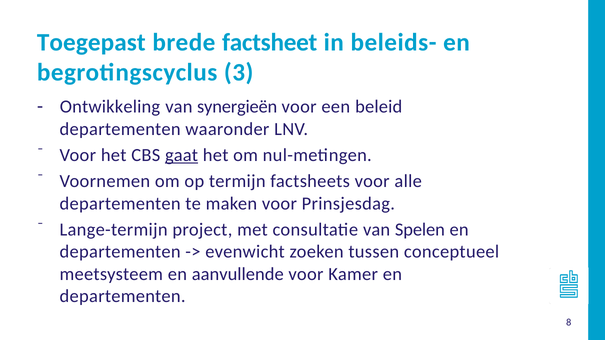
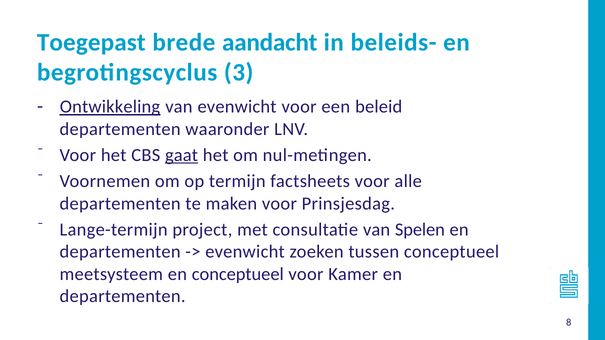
factsheet: factsheet -> aandacht
Ontwikkeling underline: none -> present
van synergieën: synergieën -> evenwicht
en aanvullende: aanvullende -> conceptueel
